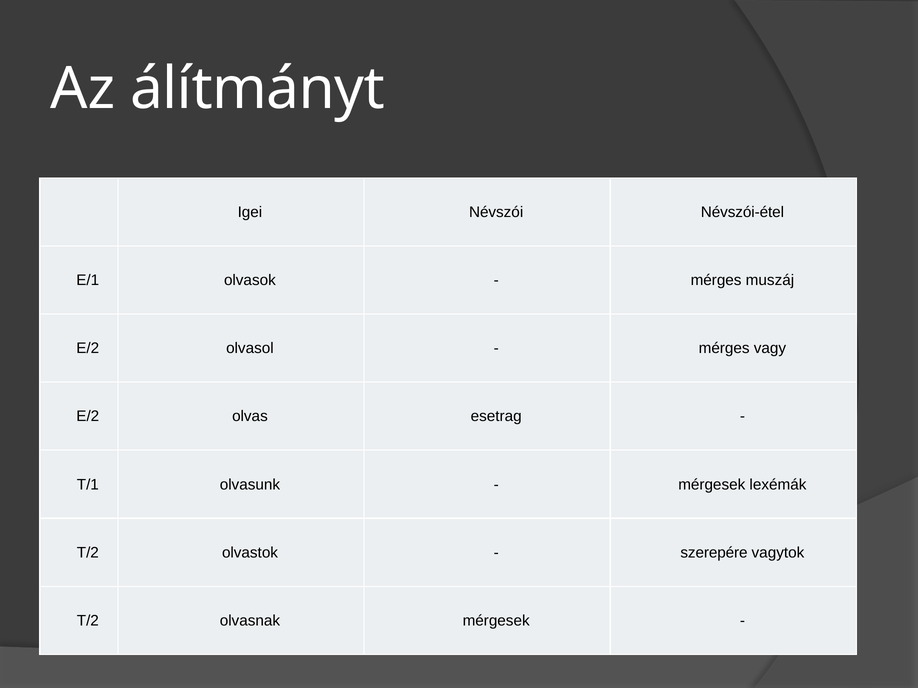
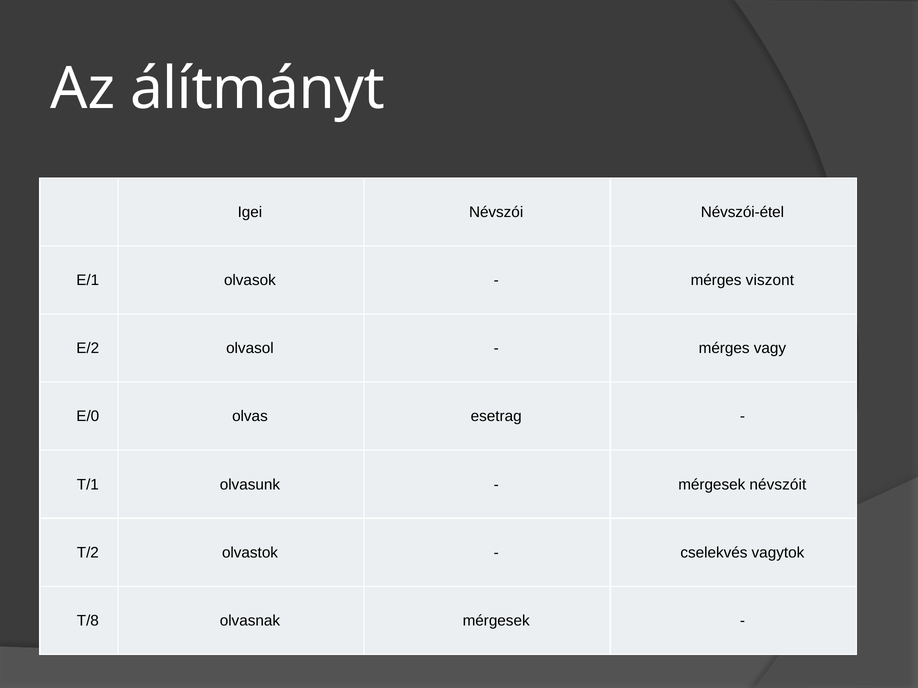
muszáj: muszáj -> viszont
E/2 at (88, 417): E/2 -> E/0
lexémák: lexémák -> névszóit
szerepére: szerepére -> cselekvés
T/2 at (88, 621): T/2 -> T/8
